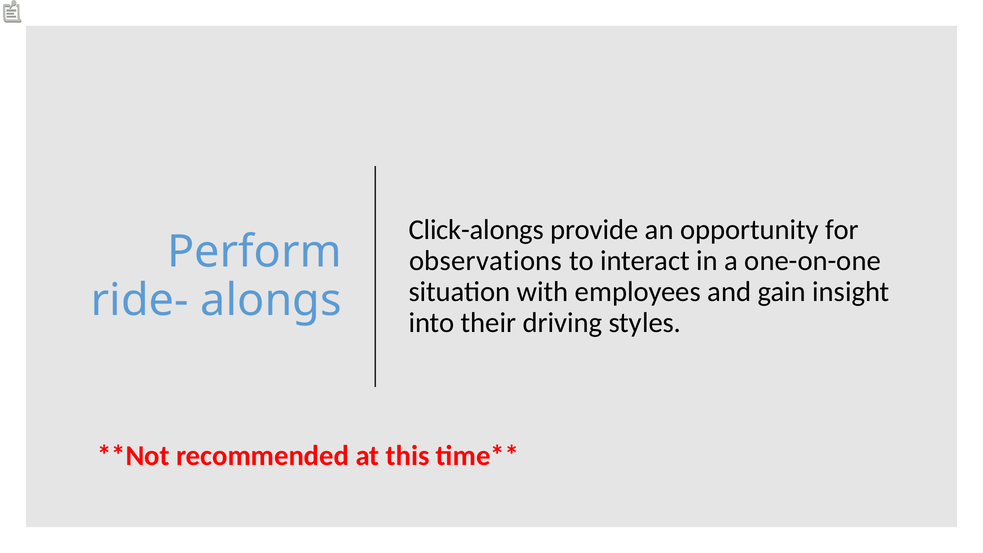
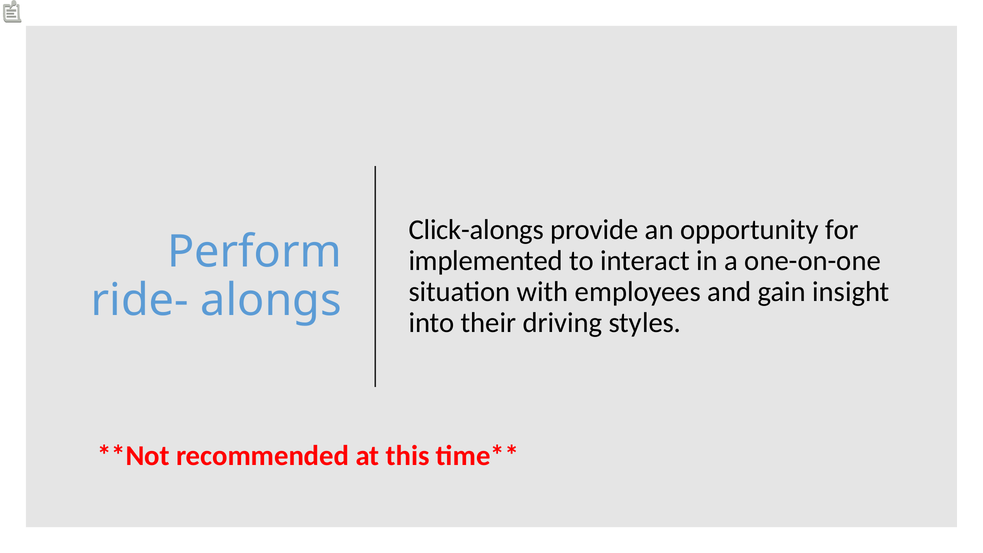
observations: observations -> implemented
